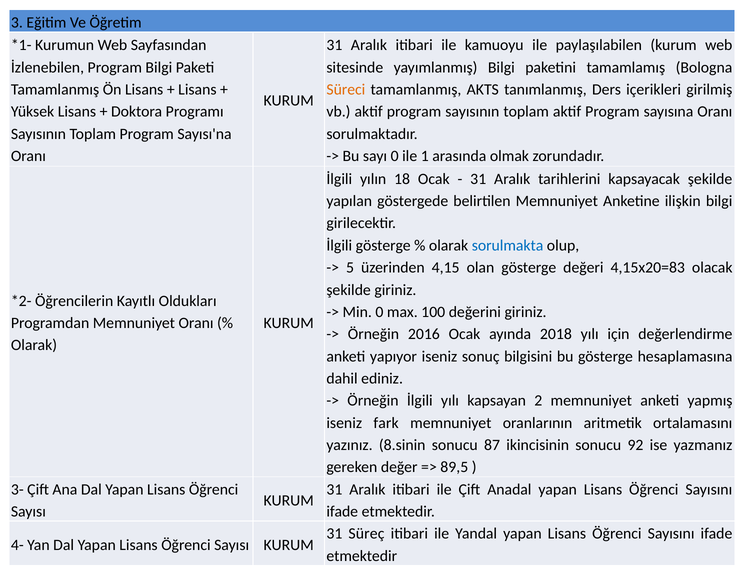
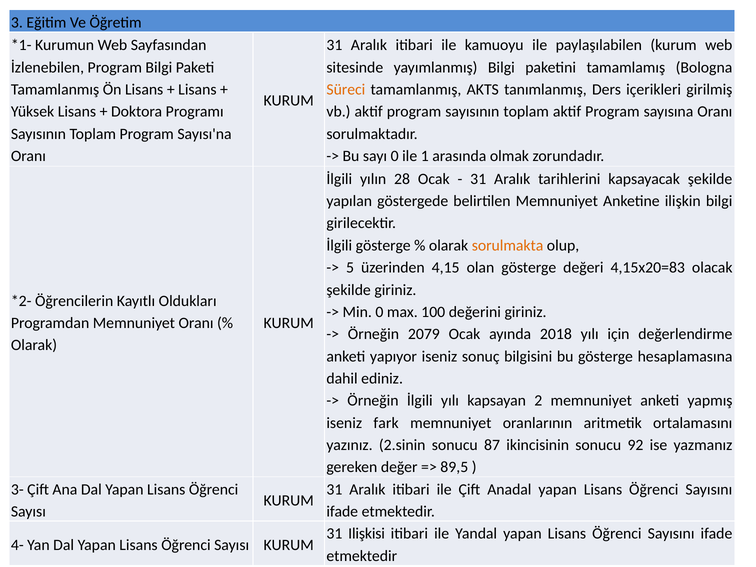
18: 18 -> 28
sorulmakta colour: blue -> orange
2016: 2016 -> 2079
8.sinin: 8.sinin -> 2.sinin
Süreç: Süreç -> Ilişkisi
